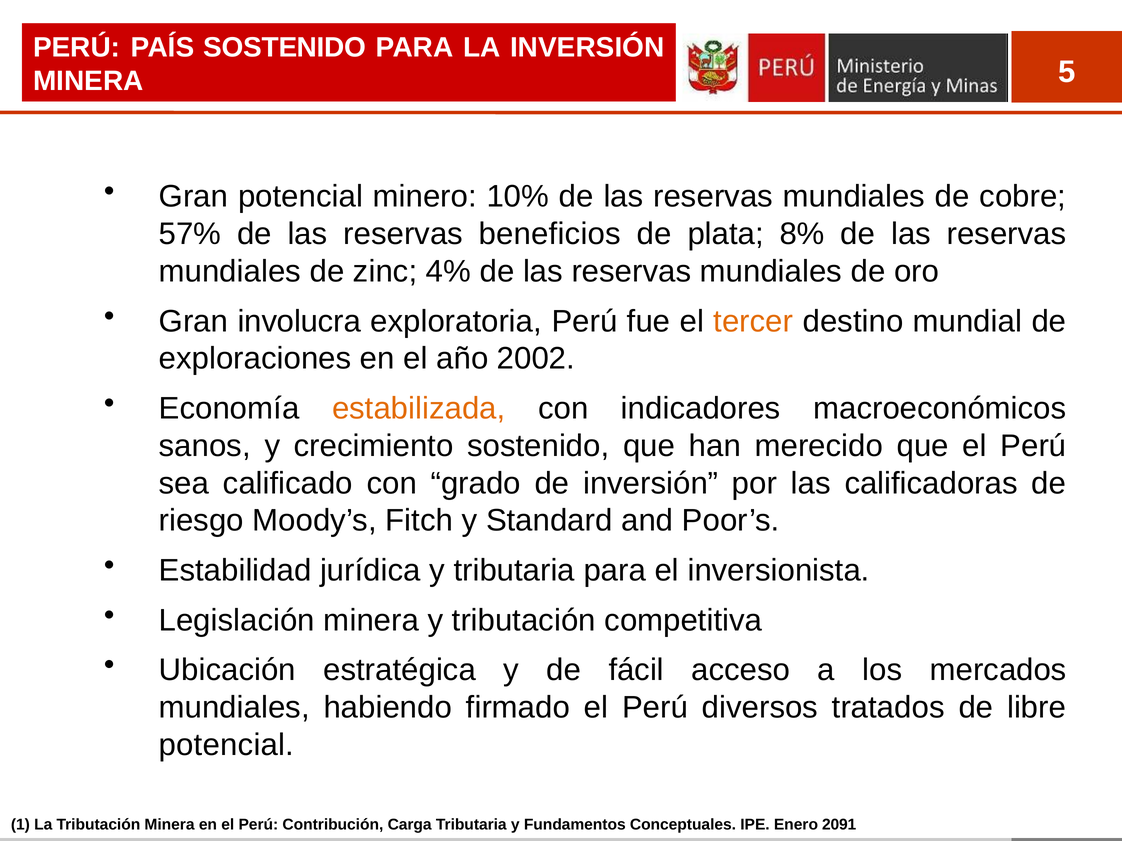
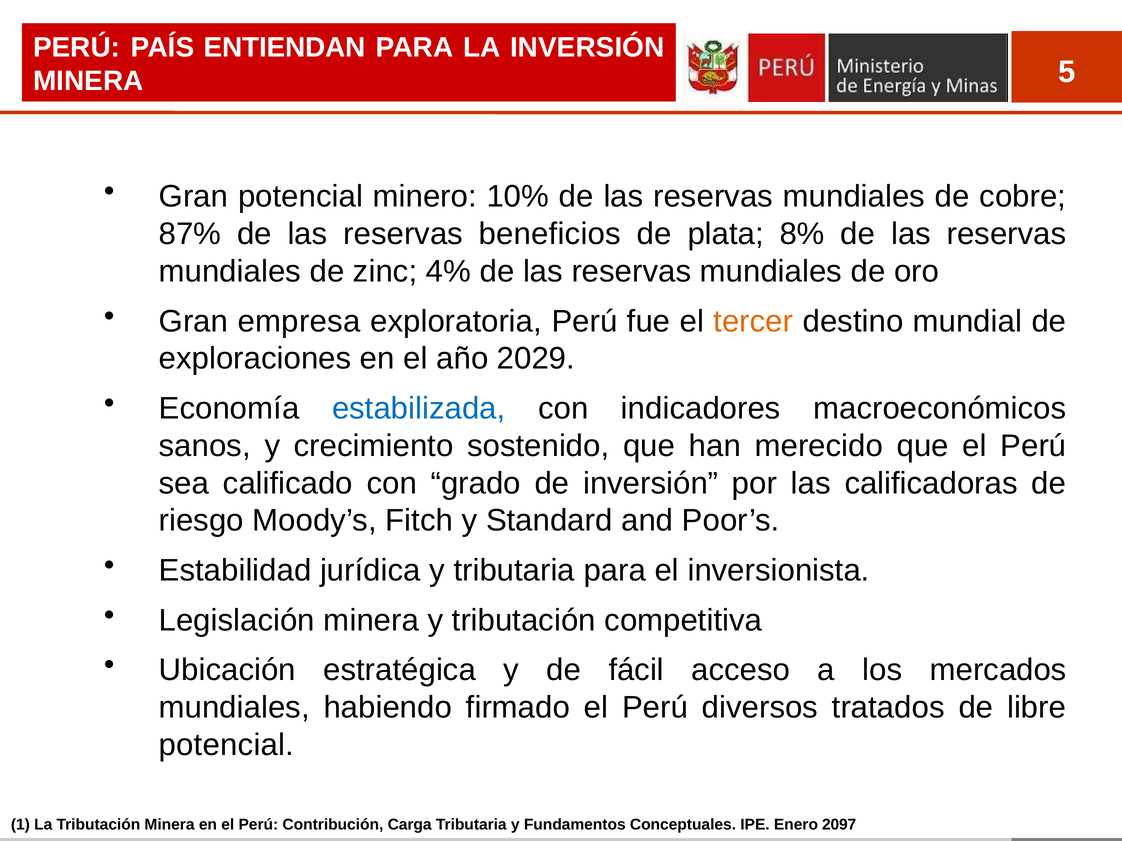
PAÍS SOSTENIDO: SOSTENIDO -> ENTIENDAN
57%: 57% -> 87%
involucra: involucra -> empresa
2002: 2002 -> 2029
estabilizada colour: orange -> blue
2091: 2091 -> 2097
